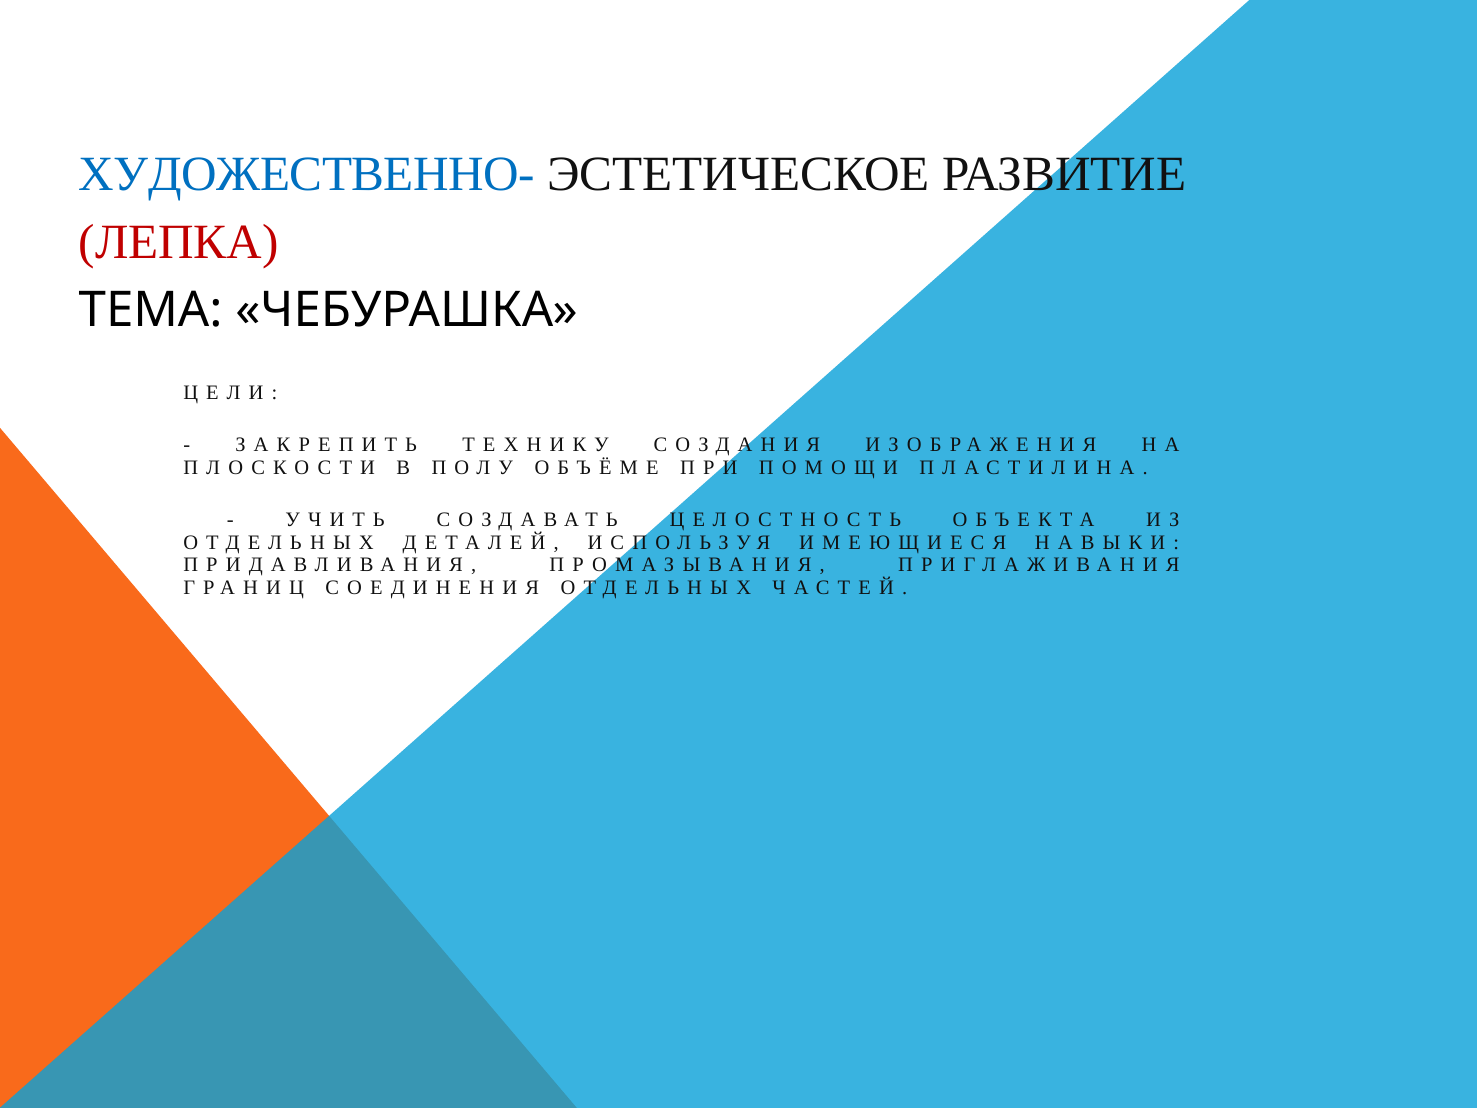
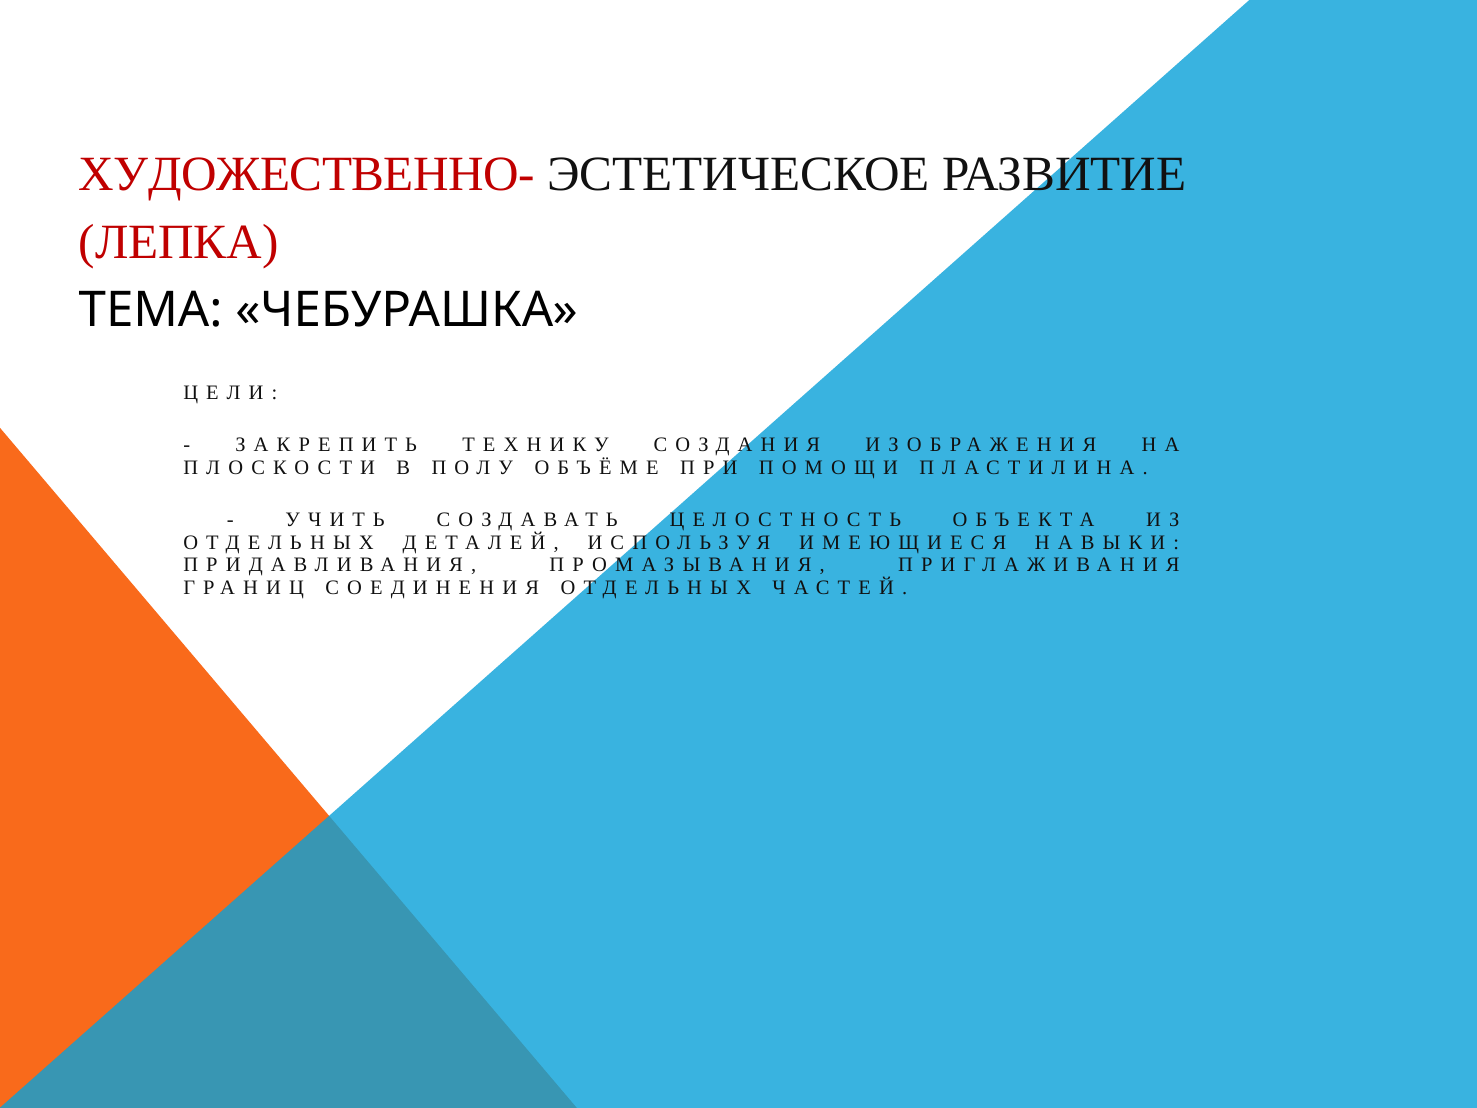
ХУДОЖЕСТВЕННО- colour: blue -> red
